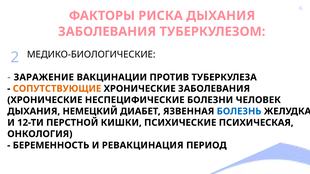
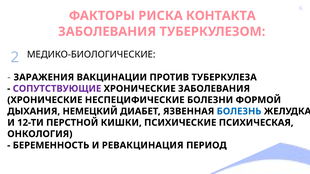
РИСКА ДЫХАНИЯ: ДЫХАНИЯ -> КОНТАКТА
ЗАРАЖЕНИЕ: ЗАРАЖЕНИЕ -> ЗАРАЖЕНИЯ
СОПУТСТВУЮЩИЕ colour: orange -> purple
ЧЕЛОВЕК: ЧЕЛОВЕК -> ФОРМОЙ
